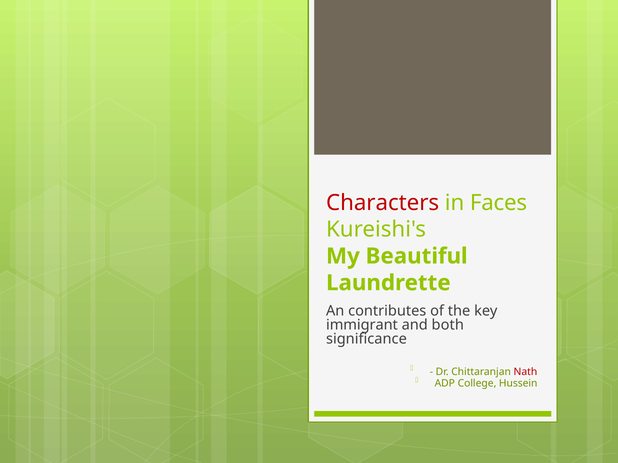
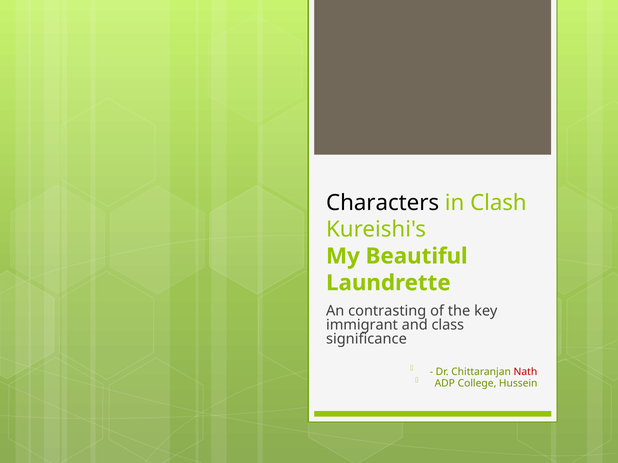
Characters colour: red -> black
Faces: Faces -> Clash
contributes: contributes -> contrasting
both: both -> class
